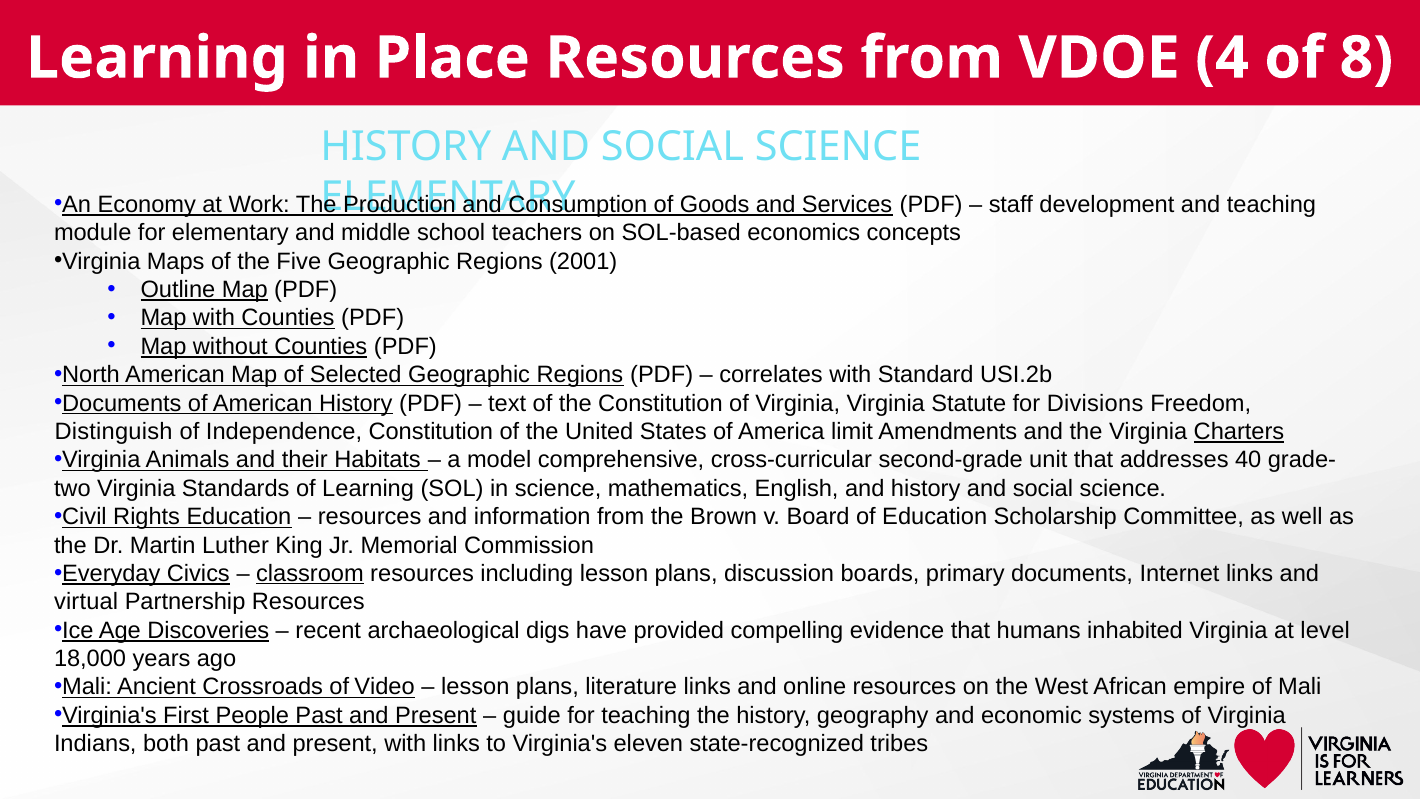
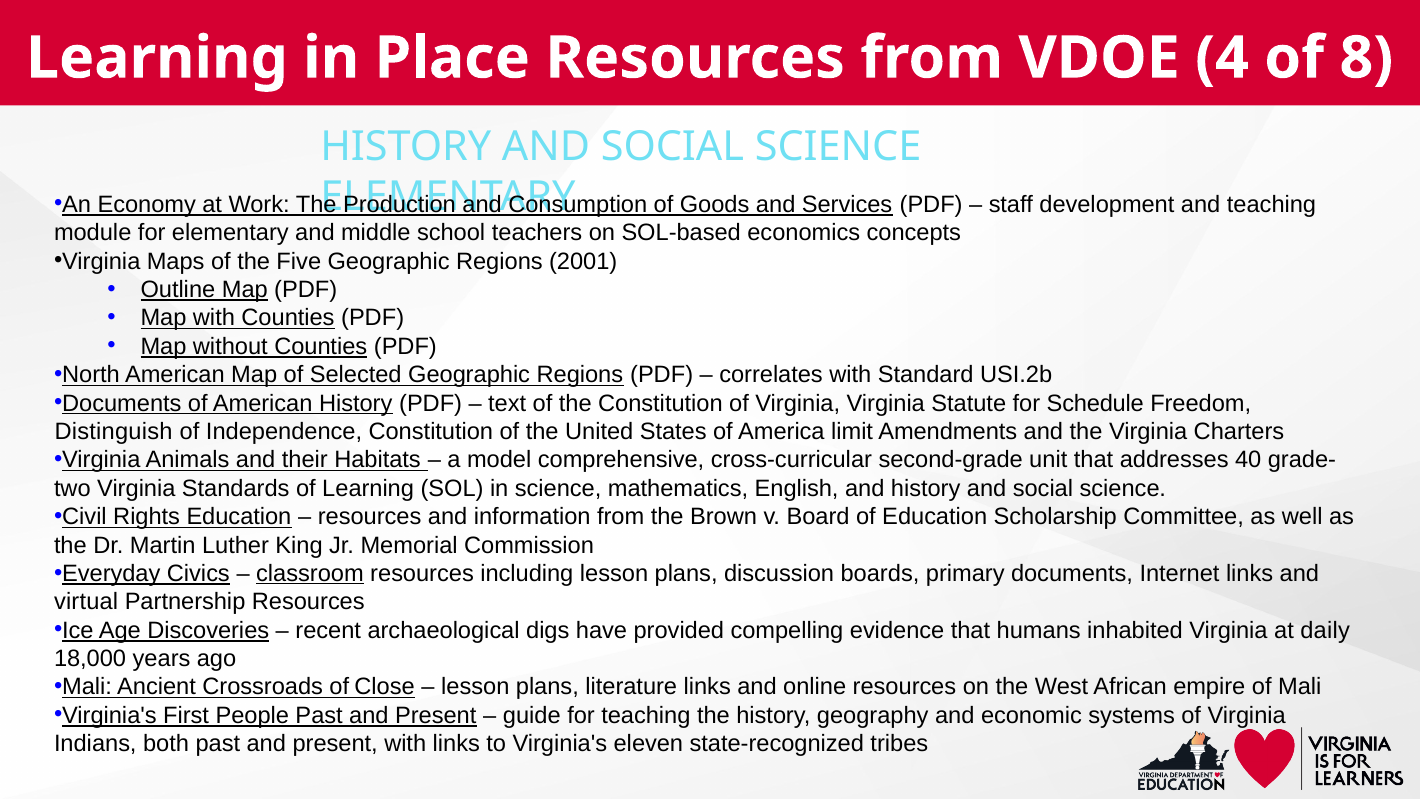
Divisions: Divisions -> Schedule
Charters underline: present -> none
level: level -> daily
Video: Video -> Close
